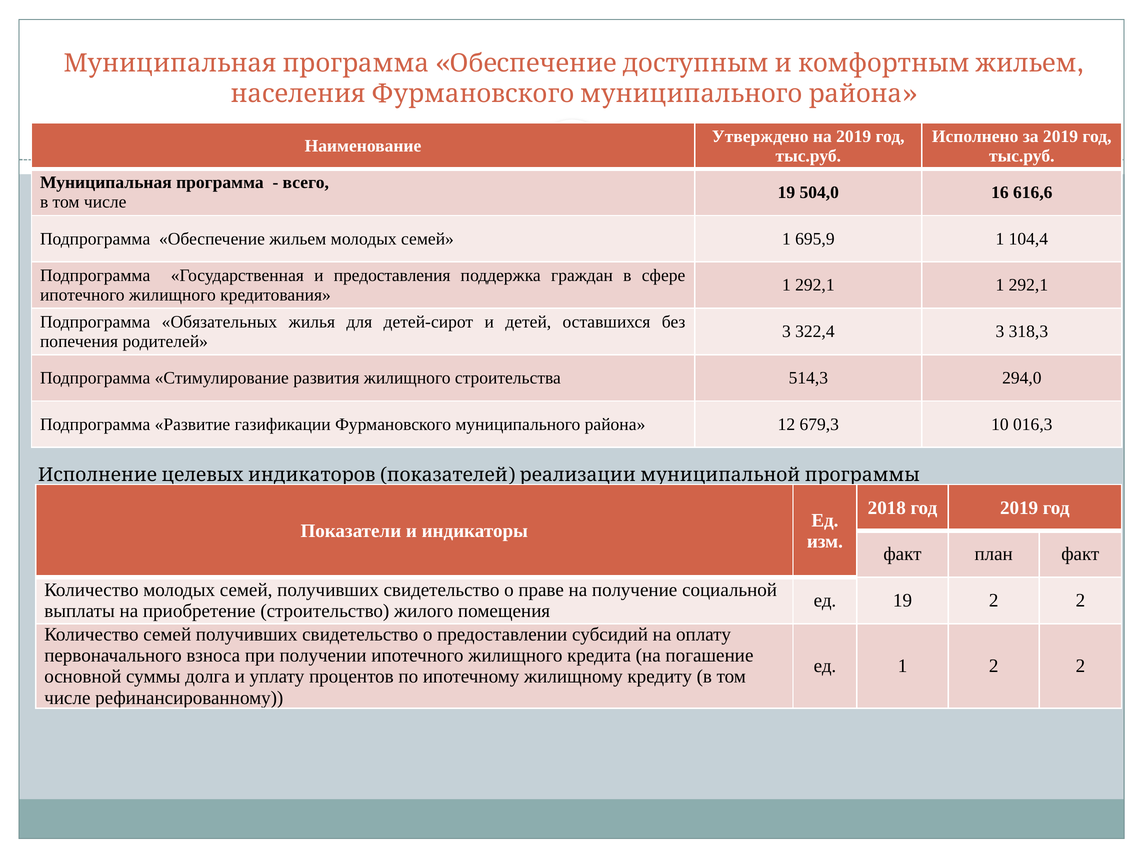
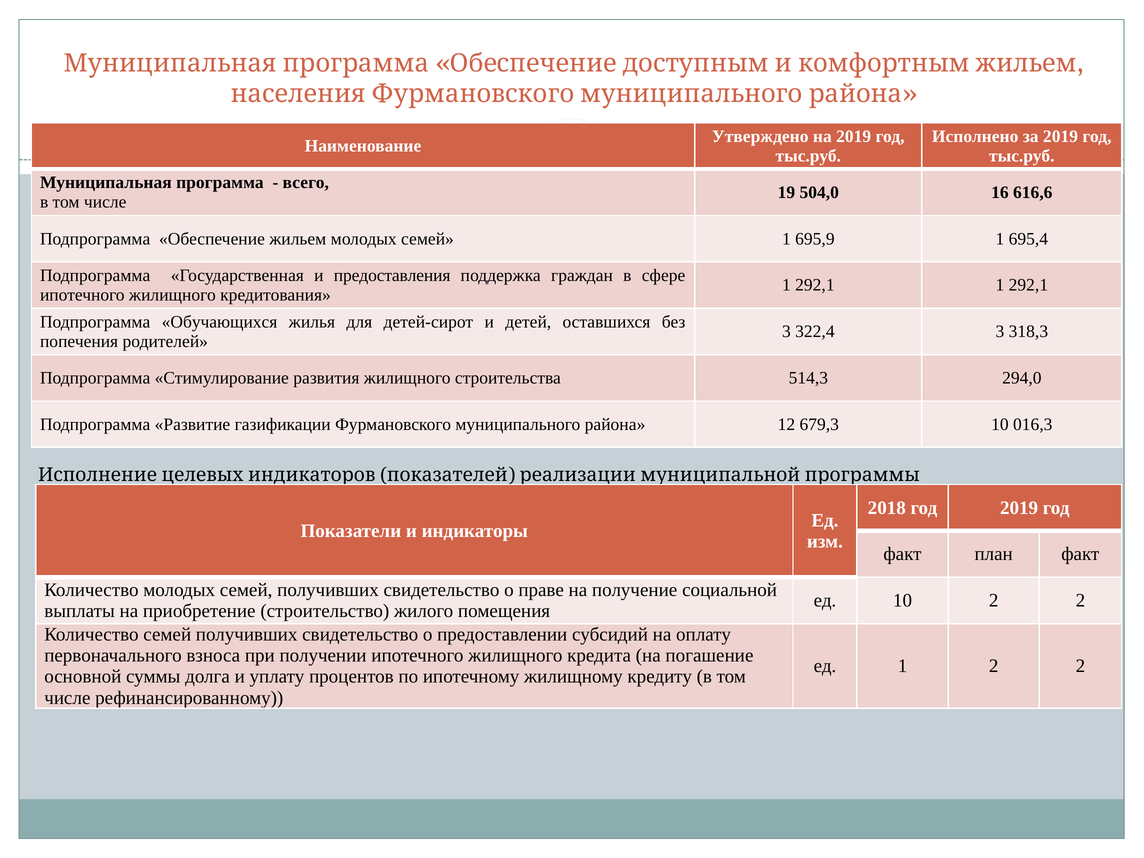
104,4: 104,4 -> 695,4
Обязательных: Обязательных -> Обучающихся
ед 19: 19 -> 10
